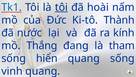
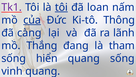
Tk1 colour: blue -> purple
hoài: hoài -> loan
của underline: none -> present
Thành: Thành -> Thông
nước: nước -> càng
kính: kính -> lãnh
